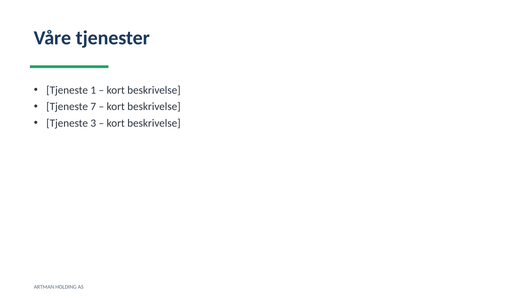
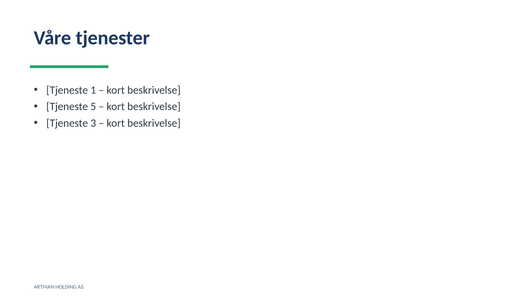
7: 7 -> 5
